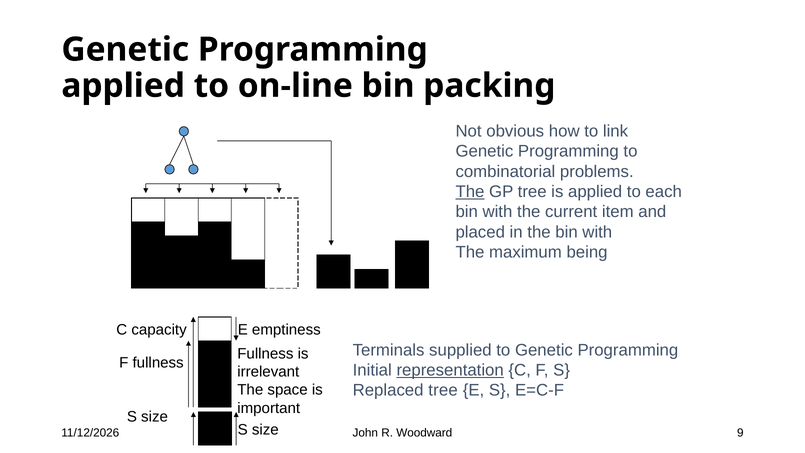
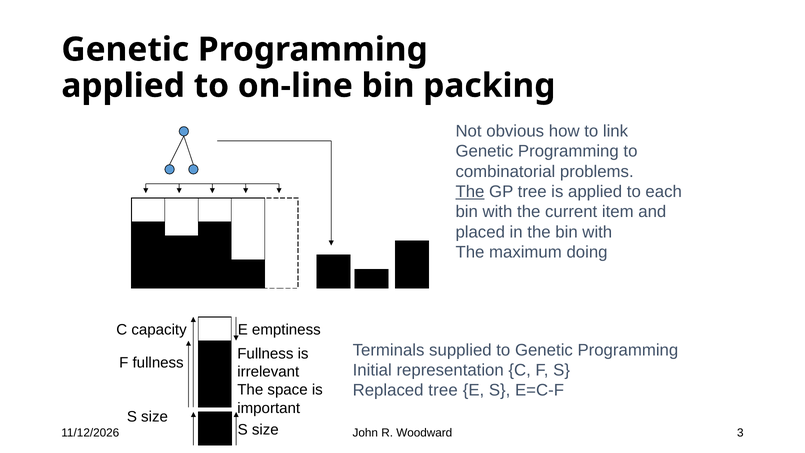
being: being -> doing
representation underline: present -> none
9: 9 -> 3
